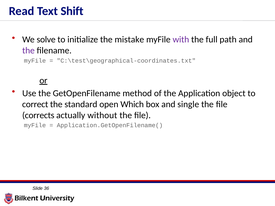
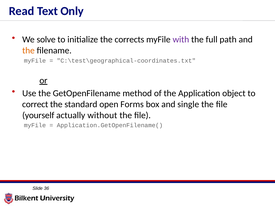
Shift: Shift -> Only
mistake: mistake -> corrects
the at (28, 51) colour: purple -> orange
Which: Which -> Forms
corrects: corrects -> yourself
